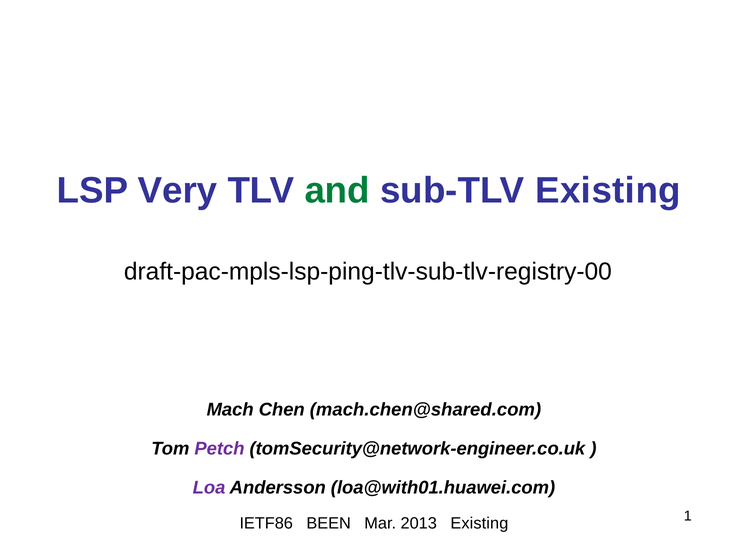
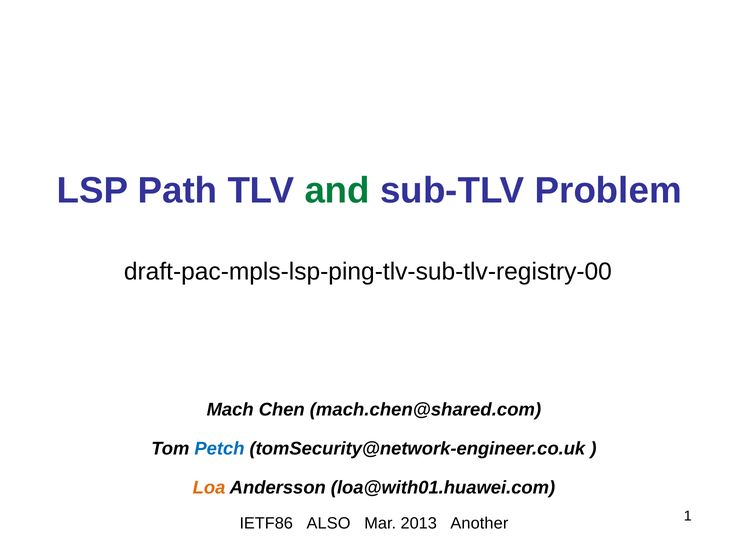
Very: Very -> Path
sub-TLV Existing: Existing -> Problem
Petch colour: purple -> blue
Loa colour: purple -> orange
BEEN: BEEN -> ALSO
2013 Existing: Existing -> Another
